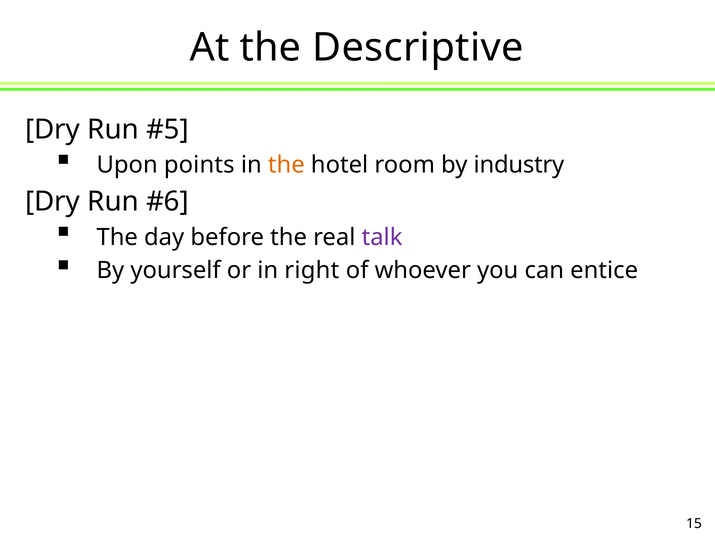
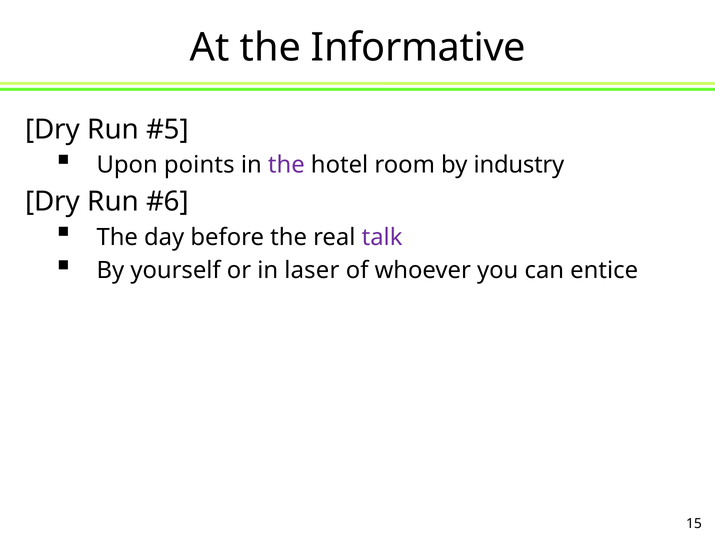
Descriptive: Descriptive -> Informative
the at (286, 165) colour: orange -> purple
right: right -> laser
